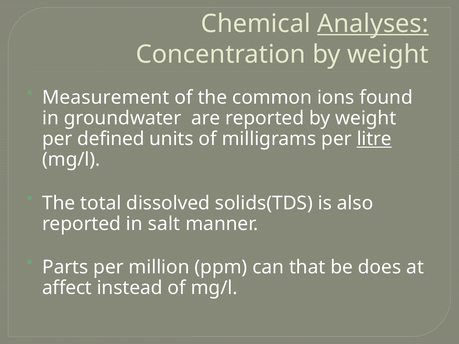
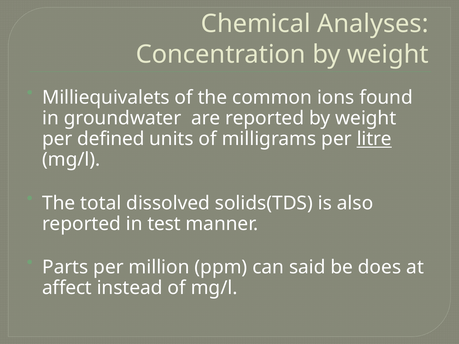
Analyses underline: present -> none
Measurement: Measurement -> Milliequivalets
salt: salt -> test
that: that -> said
